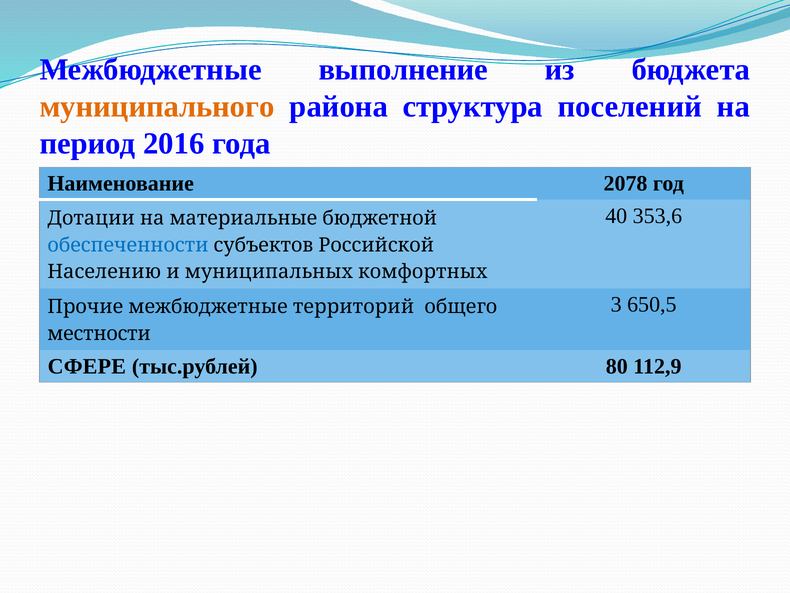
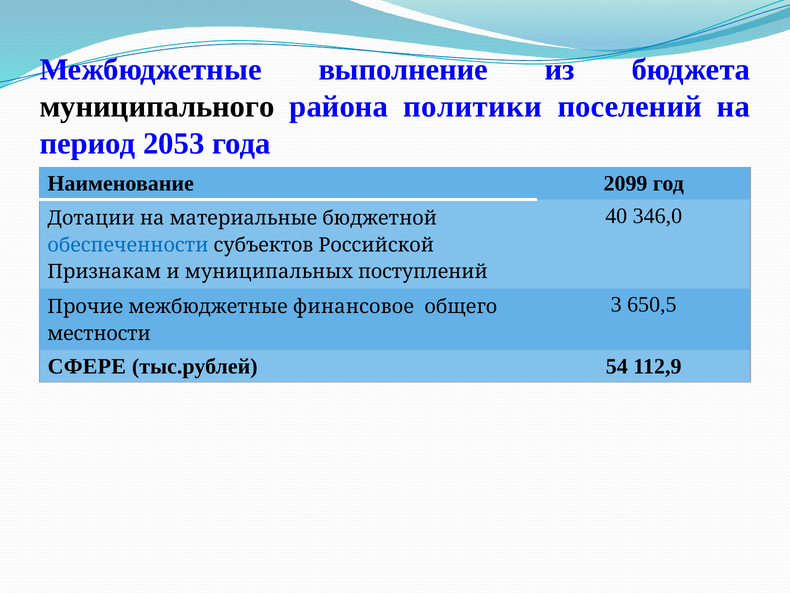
муниципального colour: orange -> black
структура: структура -> политики
2016: 2016 -> 2053
2078: 2078 -> 2099
353,6: 353,6 -> 346,0
Населению: Населению -> Признакам
комфортных: комфортных -> поступлений
территорий: территорий -> финансовое
80: 80 -> 54
